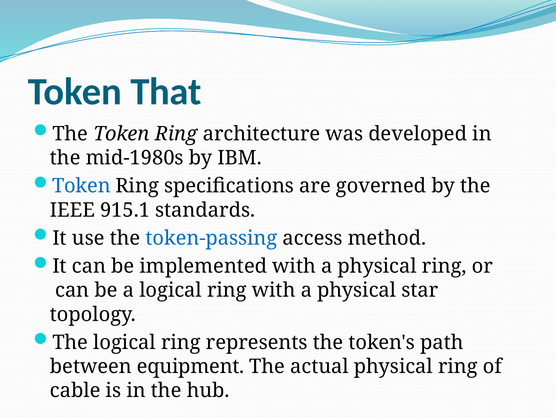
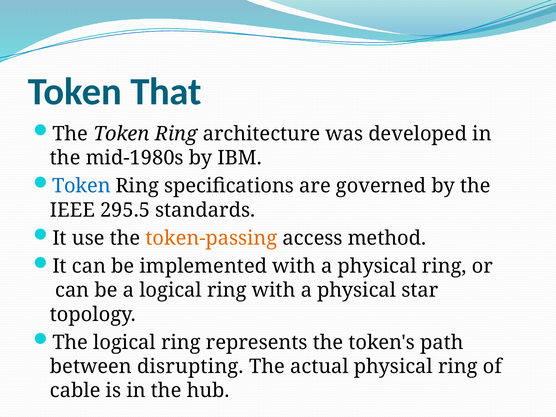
915.1: 915.1 -> 295.5
token-passing colour: blue -> orange
equipment: equipment -> disrupting
